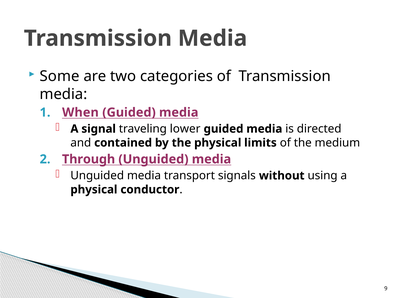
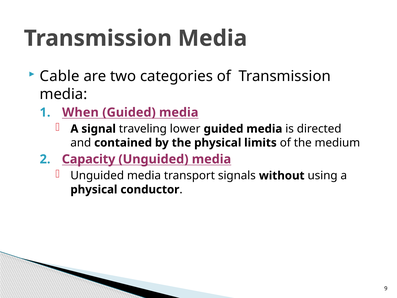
Some: Some -> Cable
Through: Through -> Capacity
